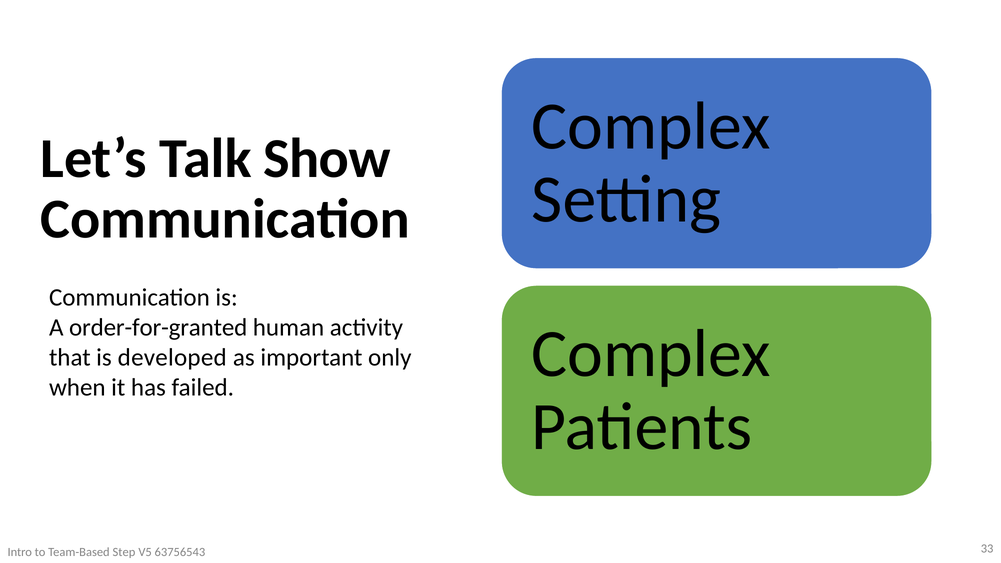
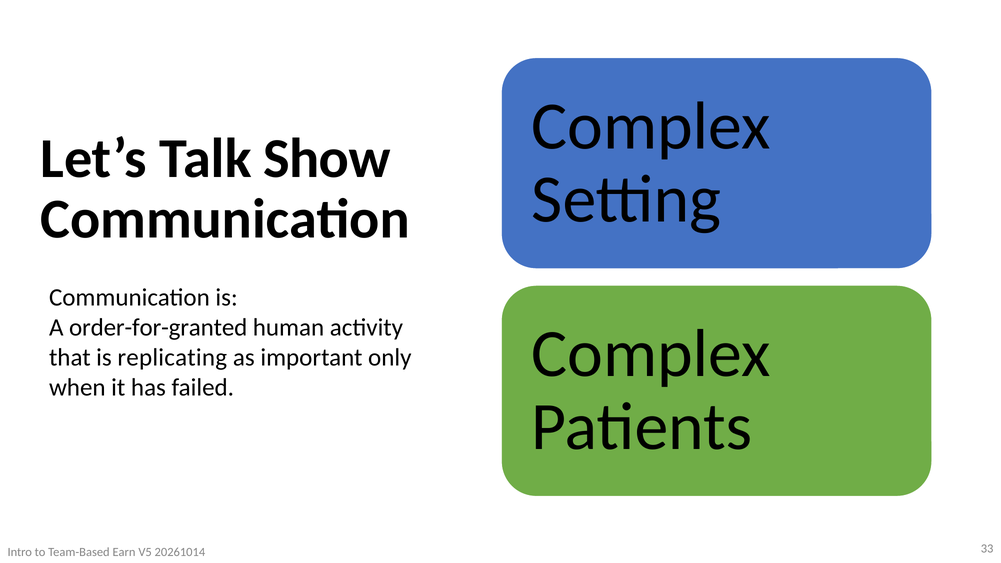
developed: developed -> replicating
Step: Step -> Earn
63756543: 63756543 -> 20261014
